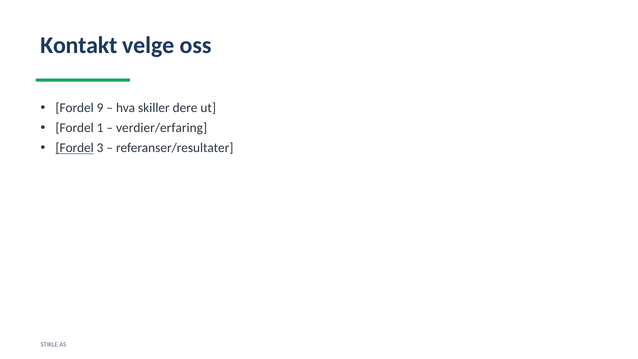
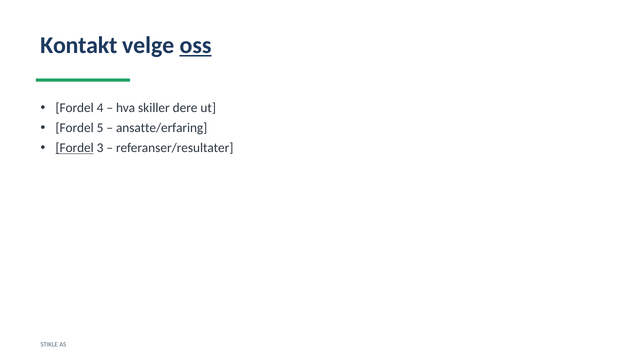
oss underline: none -> present
9: 9 -> 4
1: 1 -> 5
verdier/erfaring: verdier/erfaring -> ansatte/erfaring
